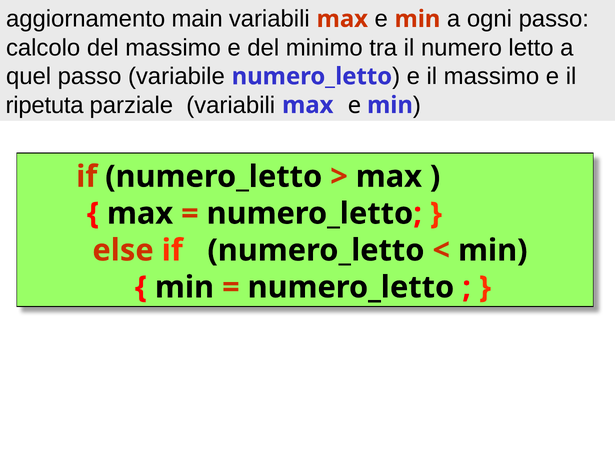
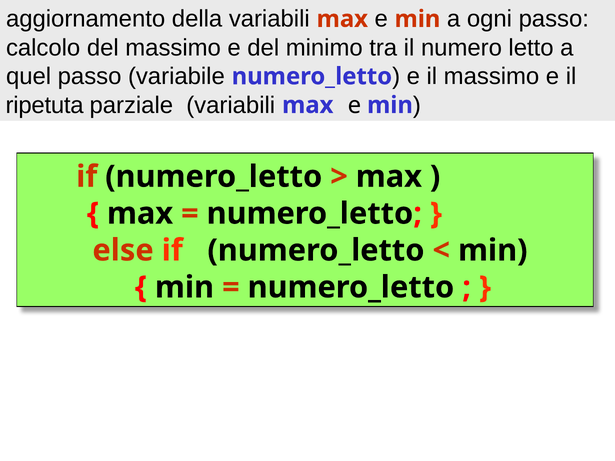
main: main -> della
